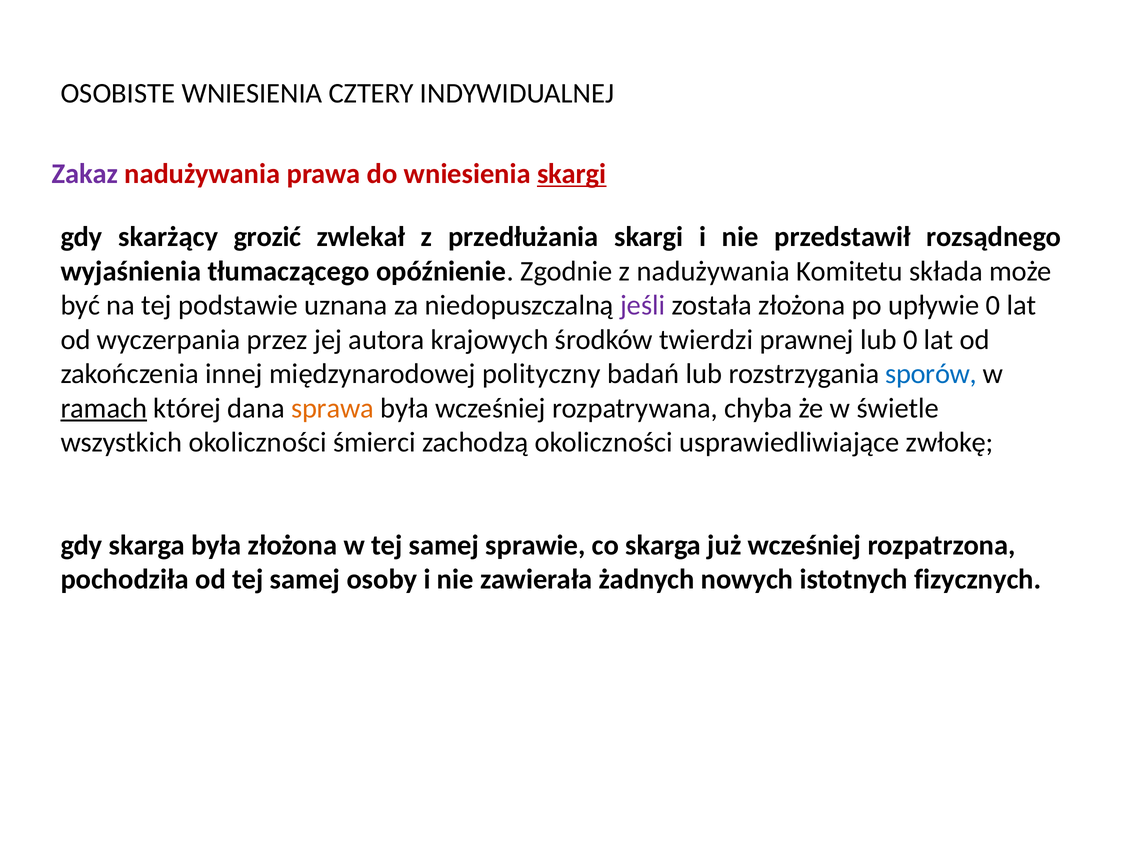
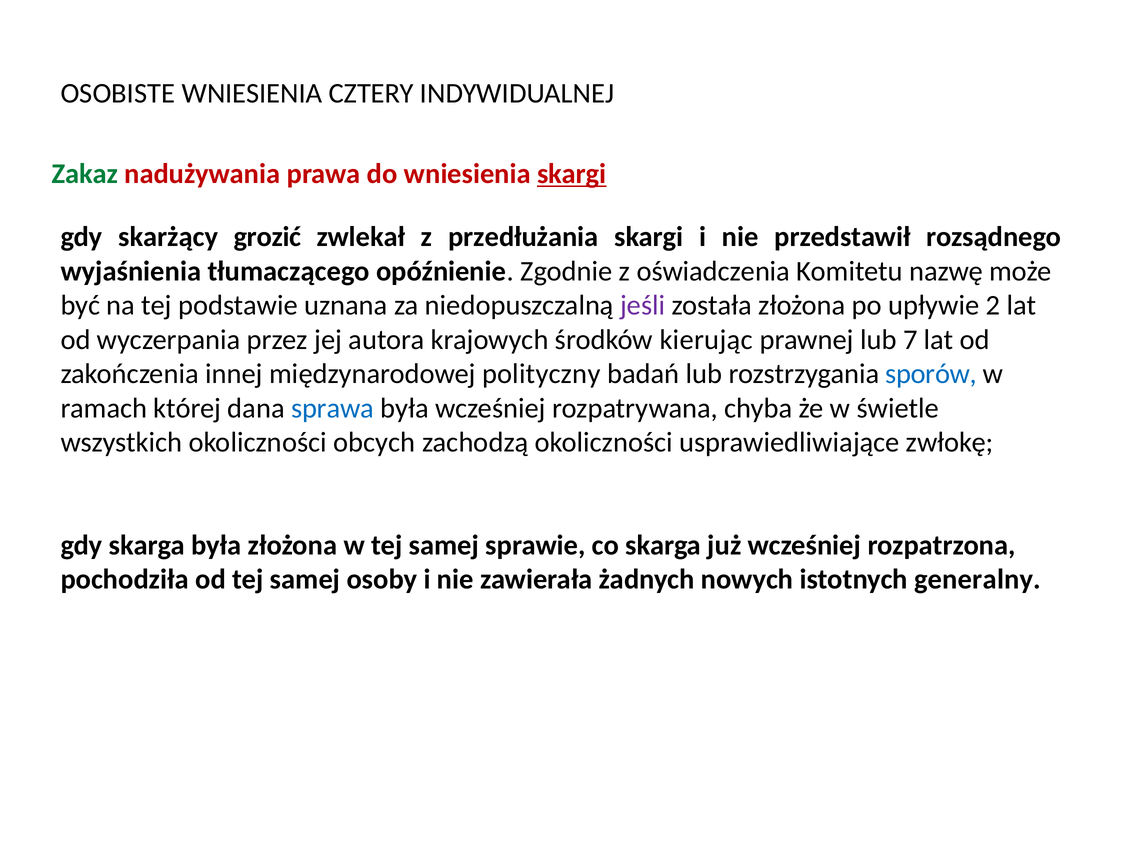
Zakaz colour: purple -> green
z nadużywania: nadużywania -> oświadczenia
składa: składa -> nazwę
upływie 0: 0 -> 2
twierdzi: twierdzi -> kierując
lub 0: 0 -> 7
ramach underline: present -> none
sprawa colour: orange -> blue
śmierci: śmierci -> obcych
fizycznych: fizycznych -> generalny
